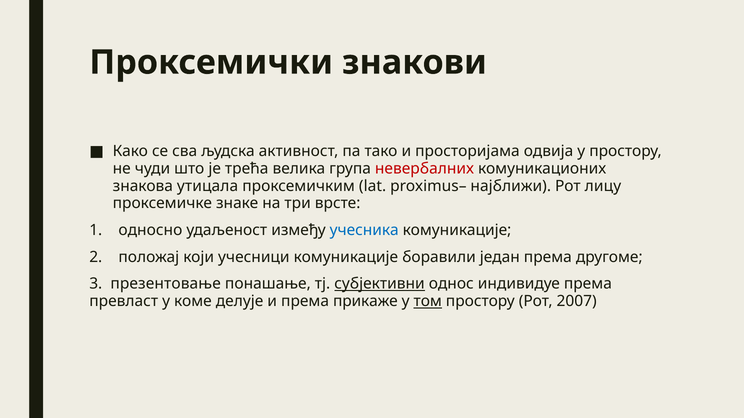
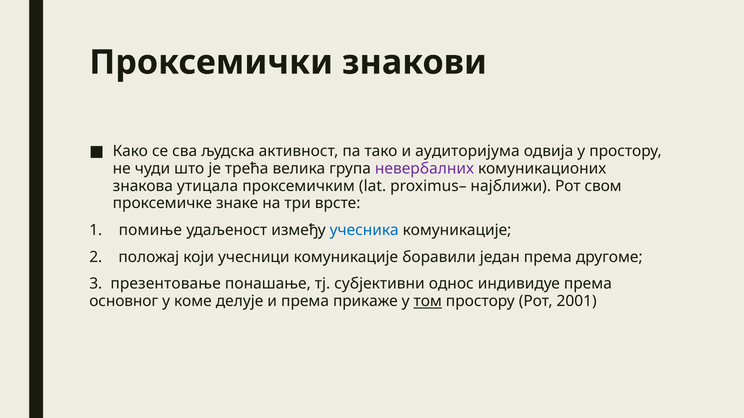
просторијама: просторијама -> аудиторијума
невербалних colour: red -> purple
лицу: лицу -> свом
односно: односно -> помиње
субјективни underline: present -> none
превласт: превласт -> основног
2007: 2007 -> 2001
